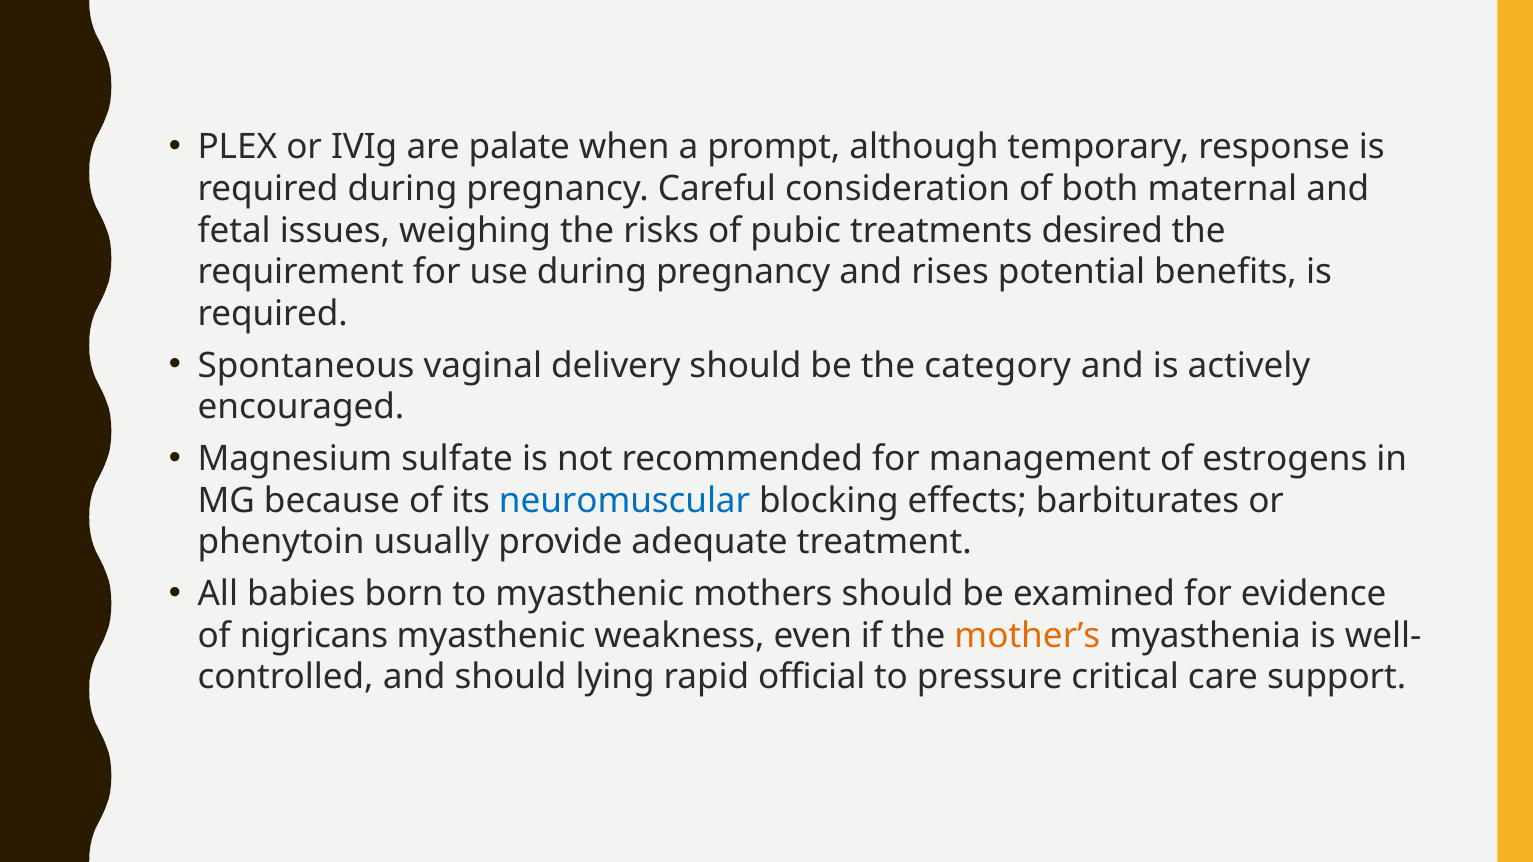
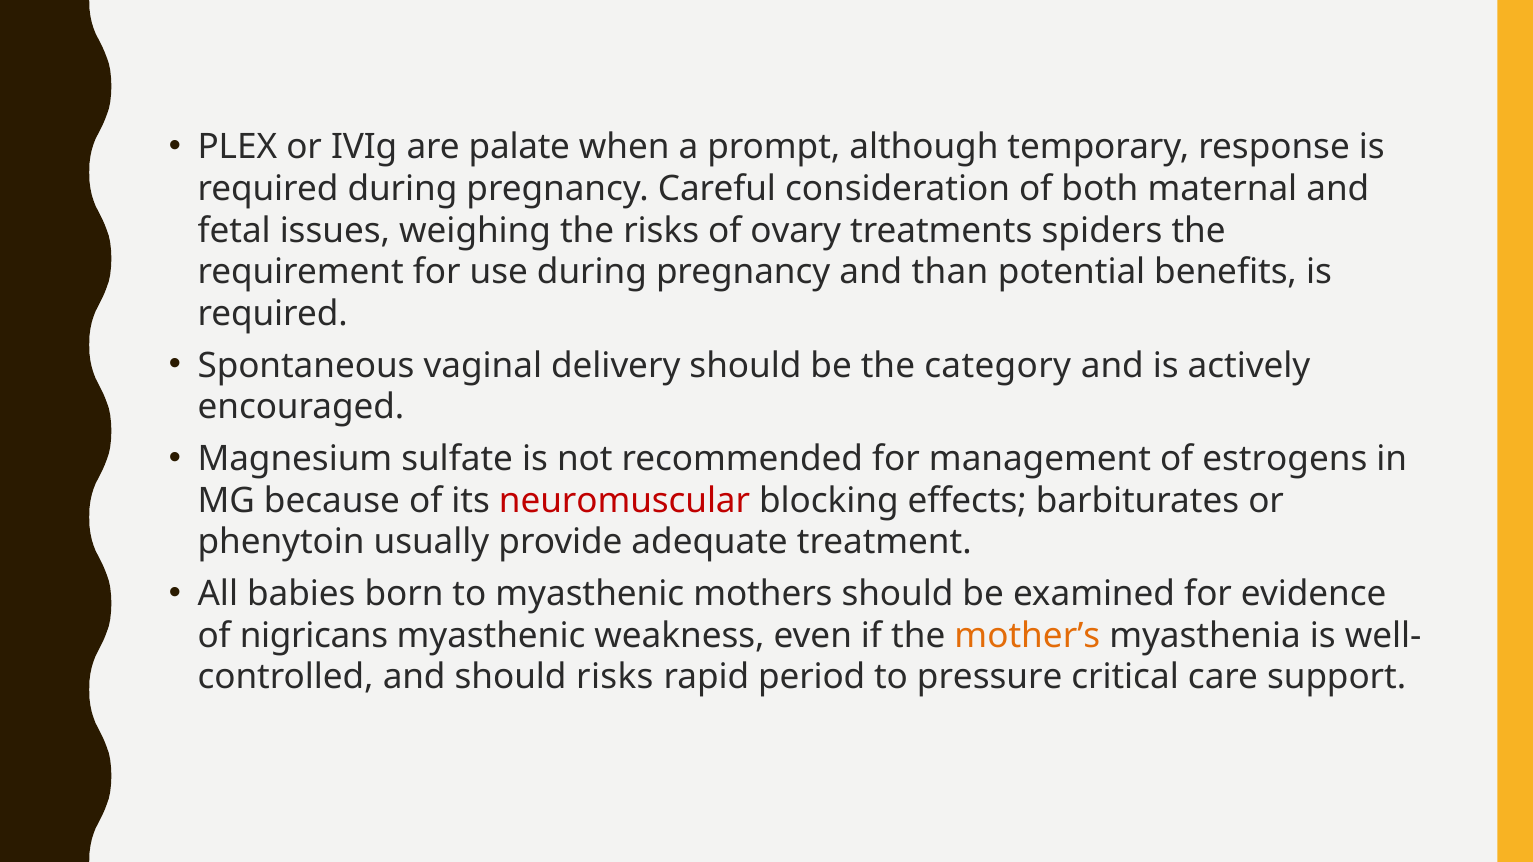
pubic: pubic -> ovary
desired: desired -> spiders
rises: rises -> than
neuromuscular colour: blue -> red
should lying: lying -> risks
official: official -> period
